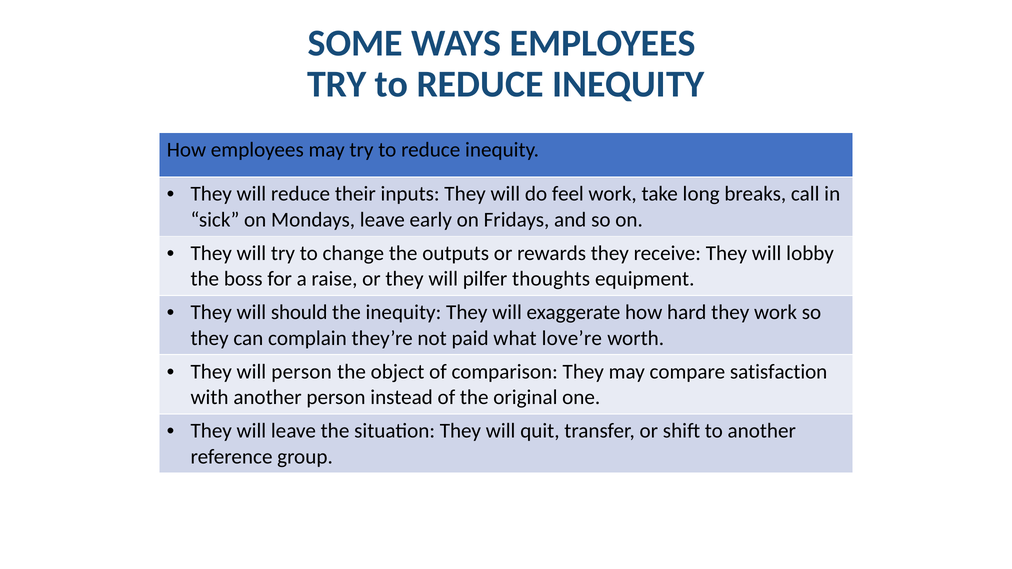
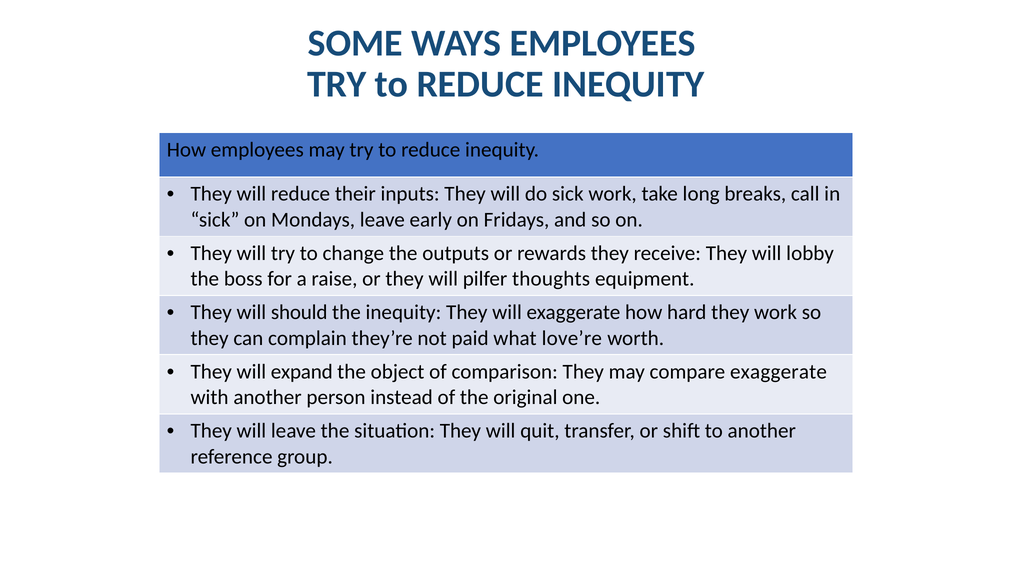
do feel: feel -> sick
will person: person -> expand
compare satisfaction: satisfaction -> exaggerate
